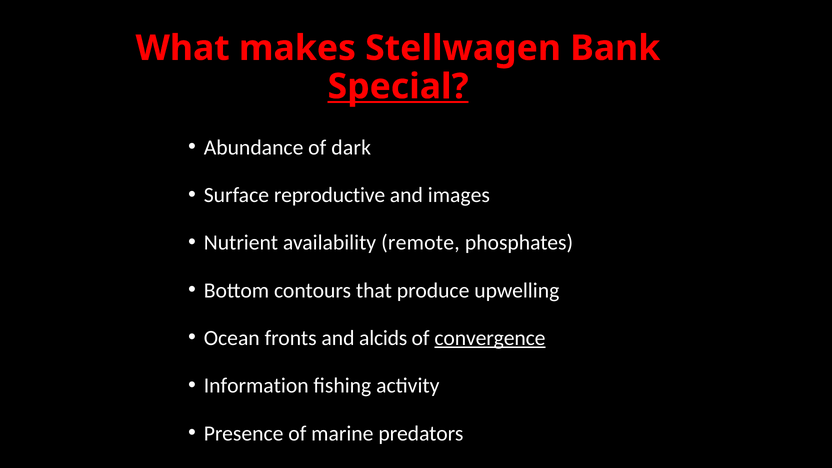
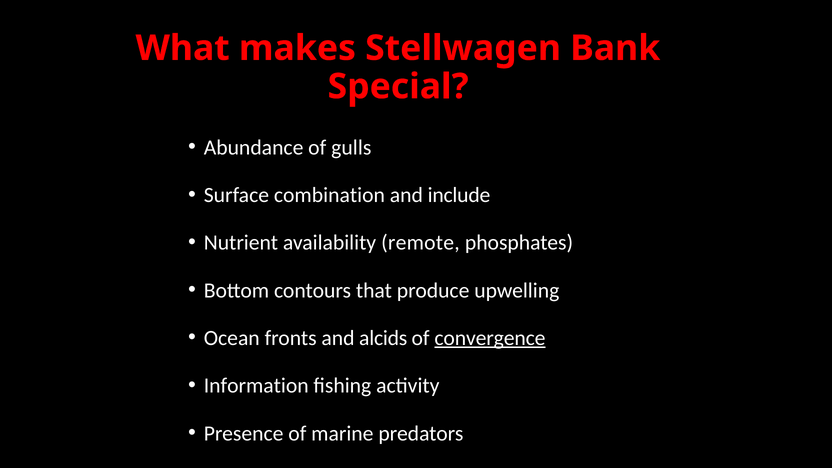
Special underline: present -> none
dark: dark -> gulls
reproductive: reproductive -> combination
images: images -> include
